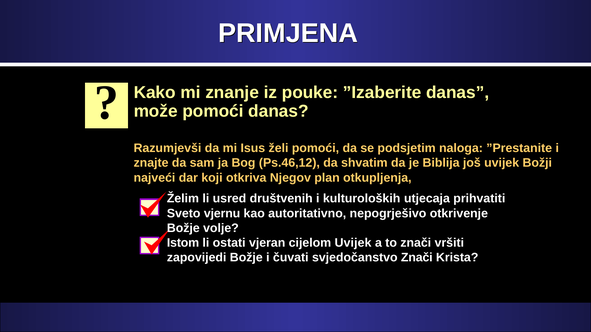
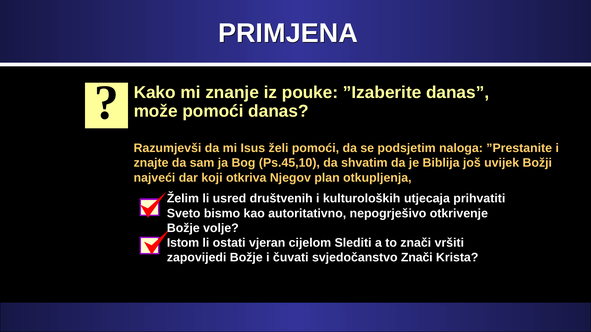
Ps.46,12: Ps.46,12 -> Ps.45,10
vjernu: vjernu -> bismo
cijelom Uvijek: Uvijek -> Slediti
